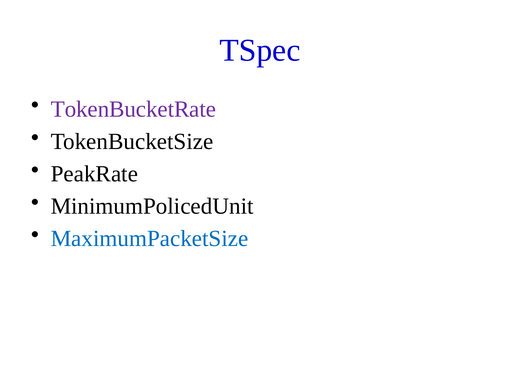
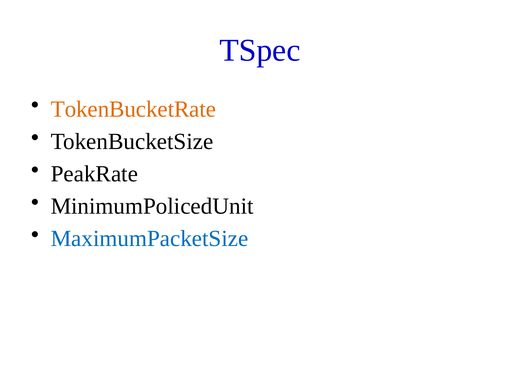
TokenBucketRate colour: purple -> orange
